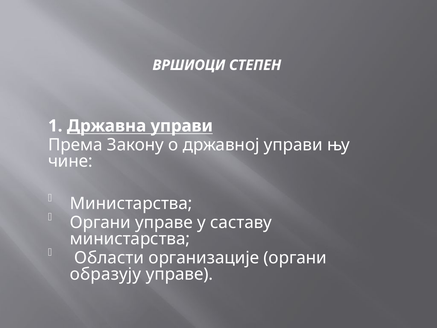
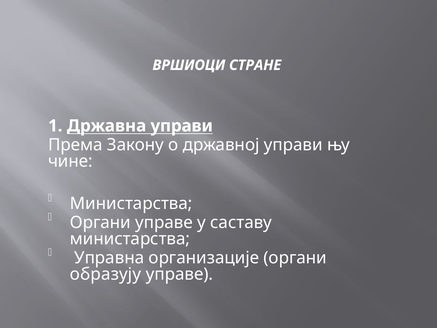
СТЕПЕН: СТЕПЕН -> СТРАНЕ
Области: Области -> Управна
